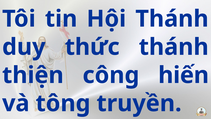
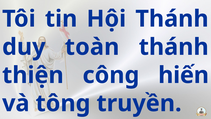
thức: thức -> toàn
